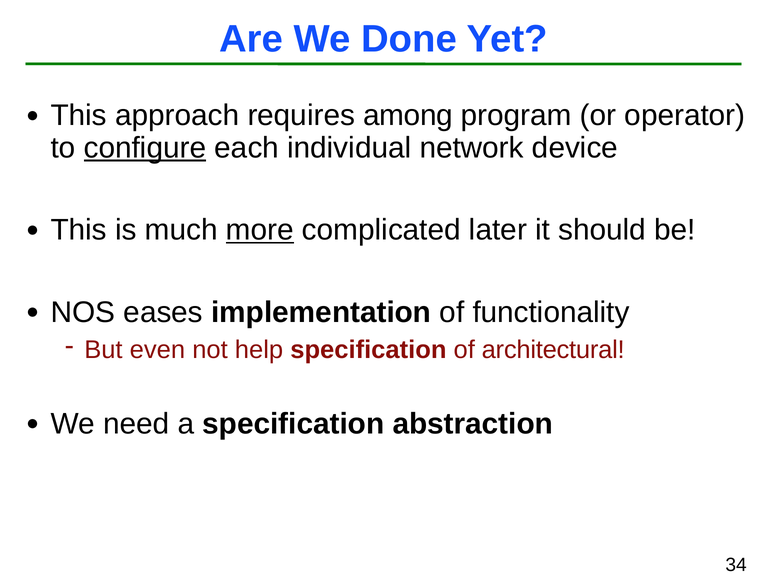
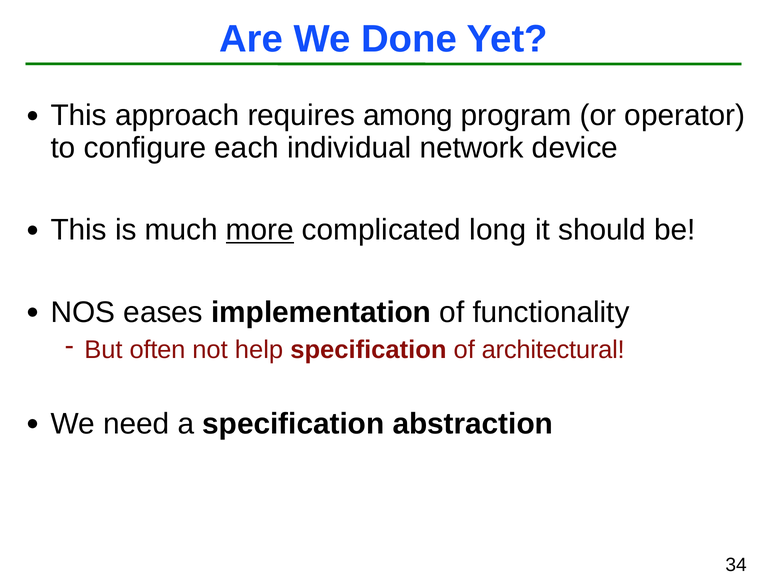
configure underline: present -> none
later: later -> long
even: even -> often
